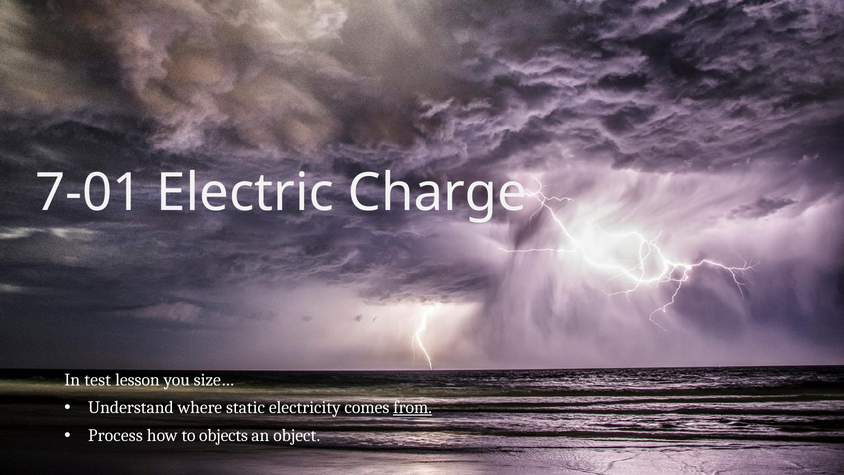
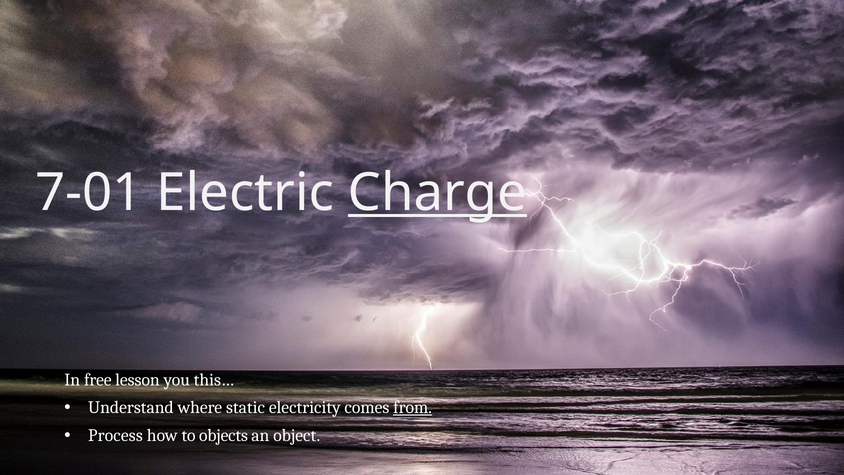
Charge underline: none -> present
test: test -> free
size…: size… -> this…
